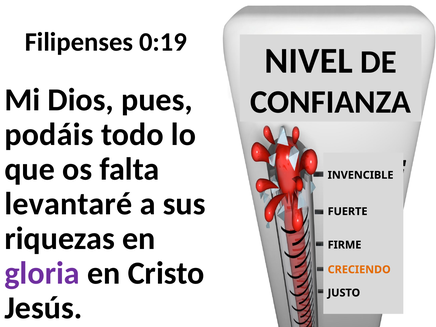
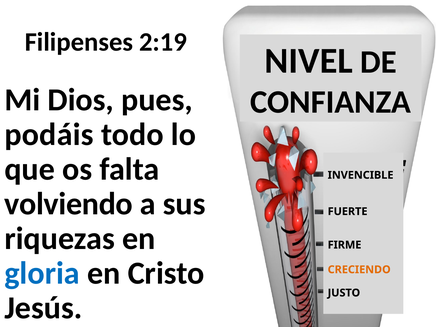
0:19: 0:19 -> 2:19
levantaré: levantaré -> volviendo
gloria colour: purple -> blue
